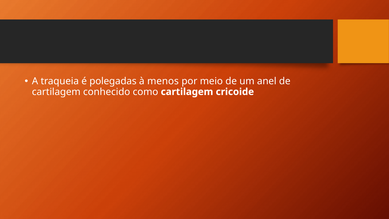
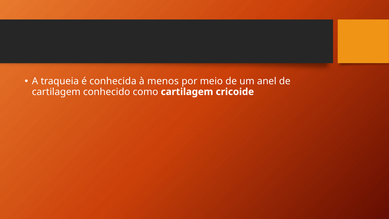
polegadas: polegadas -> conhecida
